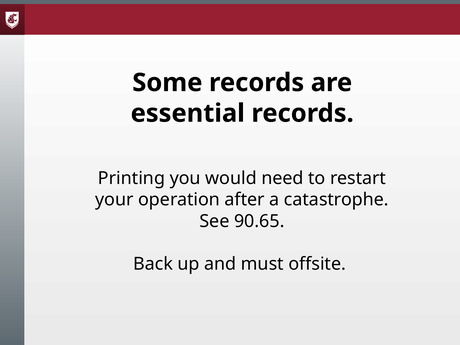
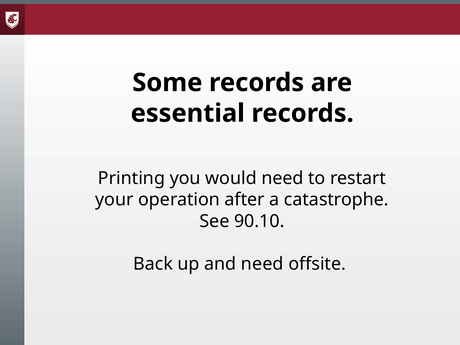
90.65: 90.65 -> 90.10
and must: must -> need
